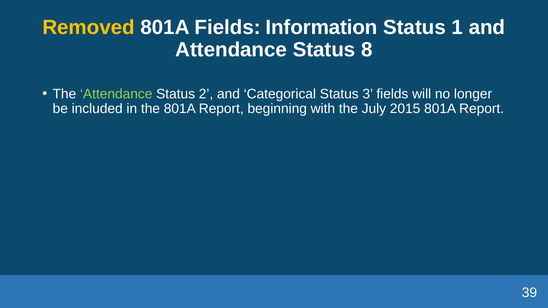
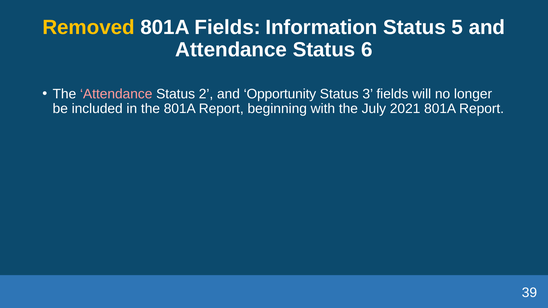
1: 1 -> 5
8: 8 -> 6
Attendance at (116, 94) colour: light green -> pink
Categorical: Categorical -> Opportunity
2015: 2015 -> 2021
